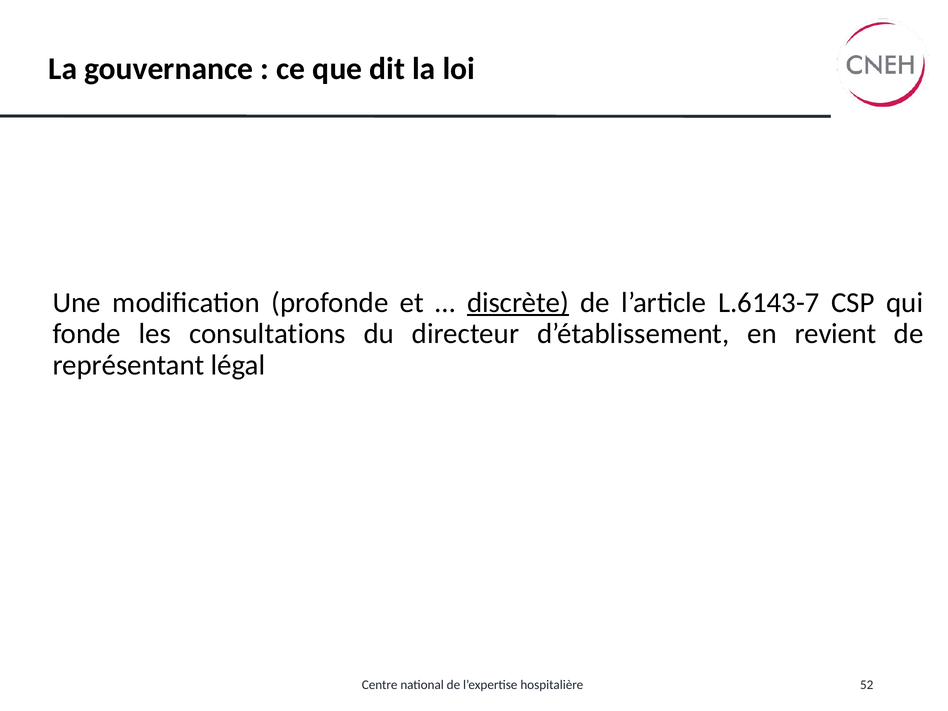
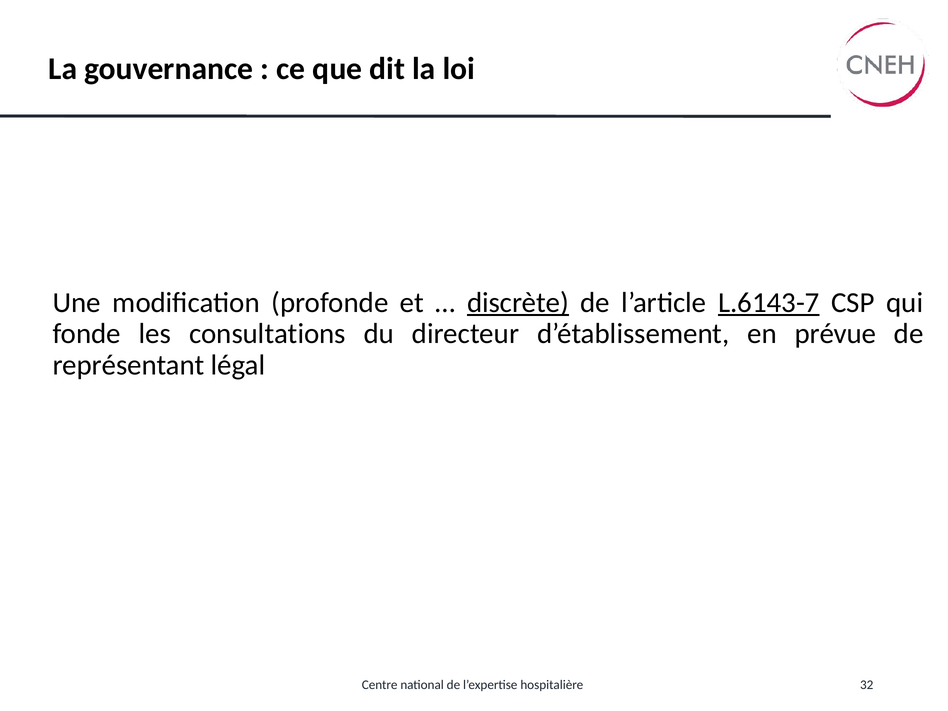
L.6143-7 underline: none -> present
revient: revient -> prévue
52: 52 -> 32
